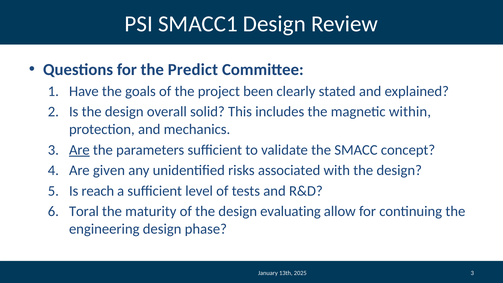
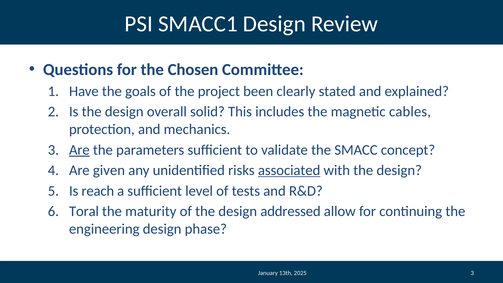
Predict: Predict -> Chosen
within: within -> cables
associated underline: none -> present
evaluating: evaluating -> addressed
